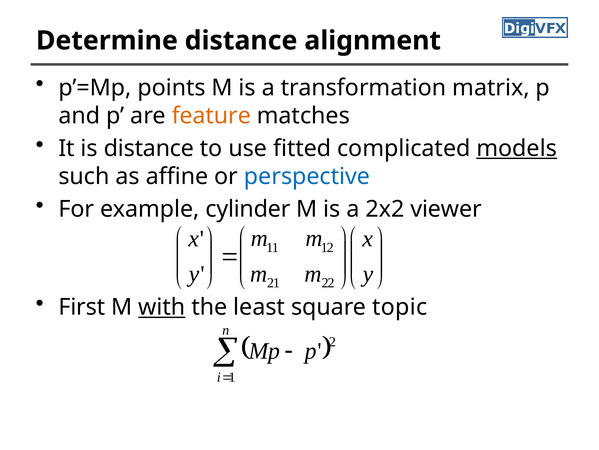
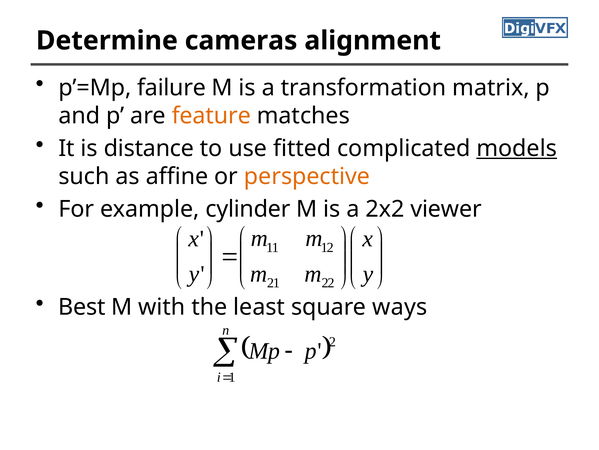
Determine distance: distance -> cameras
points: points -> failure
perspective colour: blue -> orange
First: First -> Best
with underline: present -> none
topic: topic -> ways
